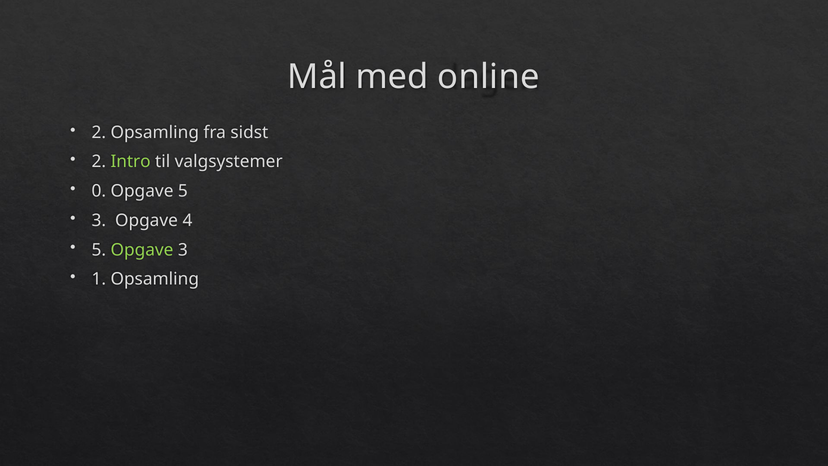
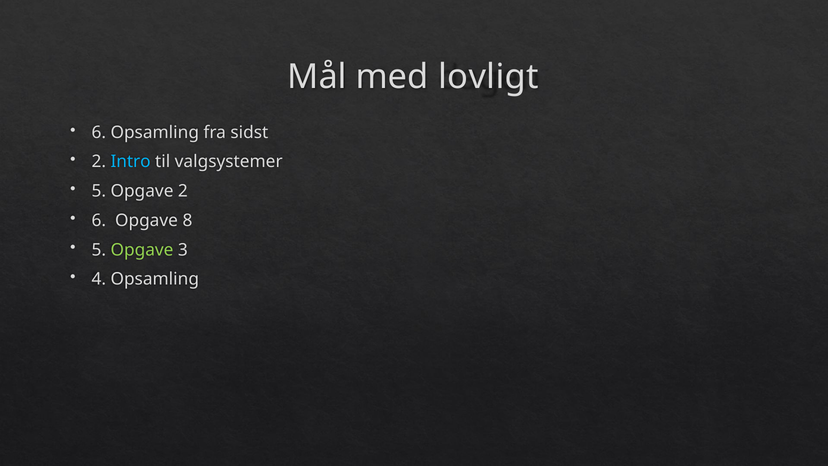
online: online -> lovligt
2 at (99, 132): 2 -> 6
Intro colour: light green -> light blue
0 at (99, 191): 0 -> 5
Opgave 5: 5 -> 2
3 at (99, 220): 3 -> 6
4: 4 -> 8
1: 1 -> 4
